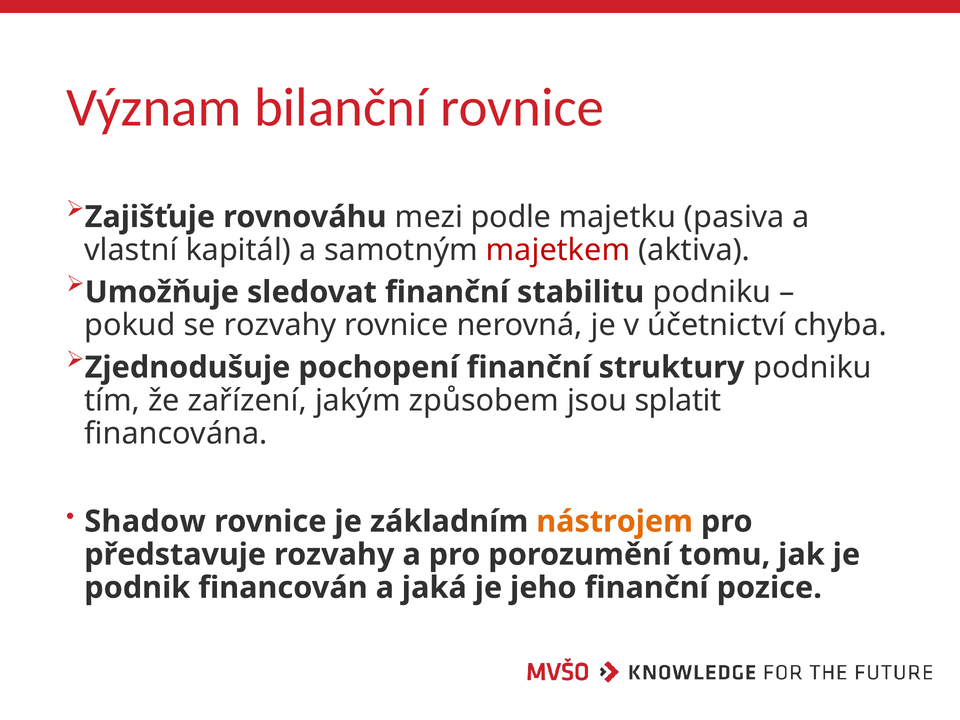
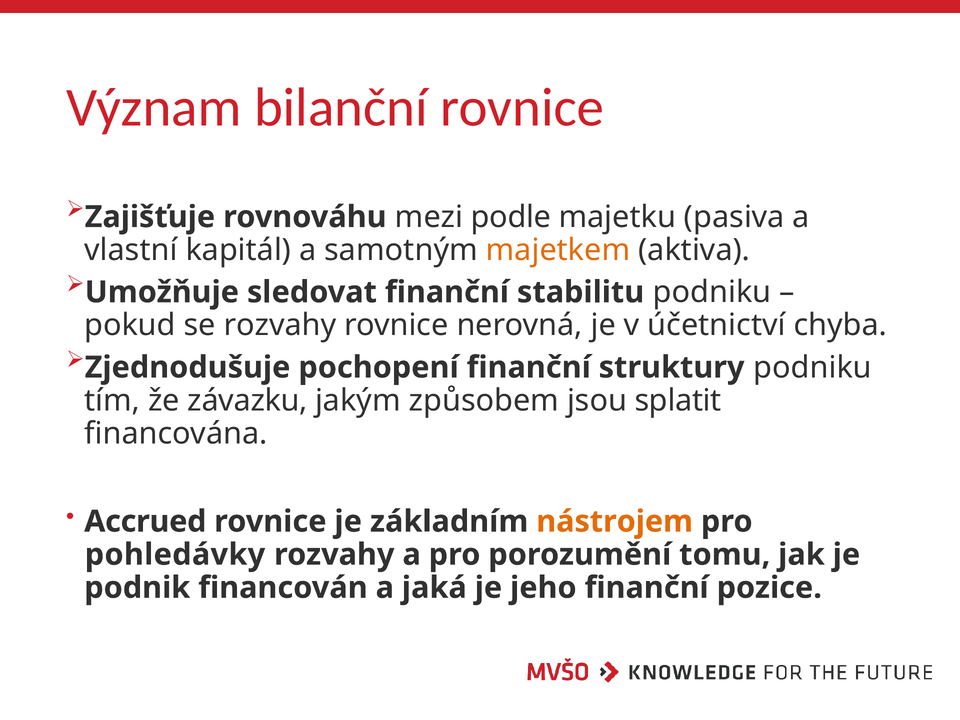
majetkem colour: red -> orange
zařízení: zařízení -> závazku
Shadow: Shadow -> Accrued
představuje: představuje -> pohledávky
